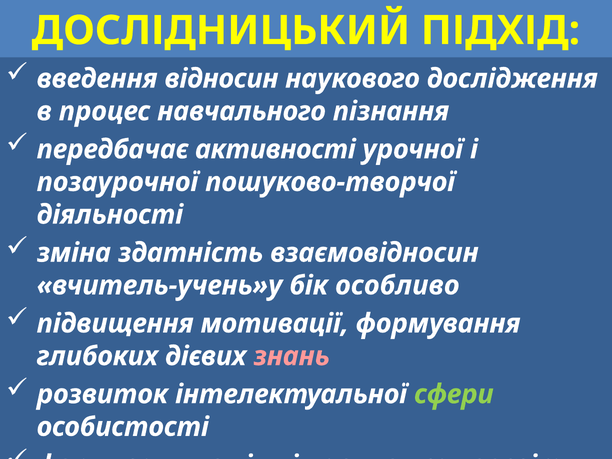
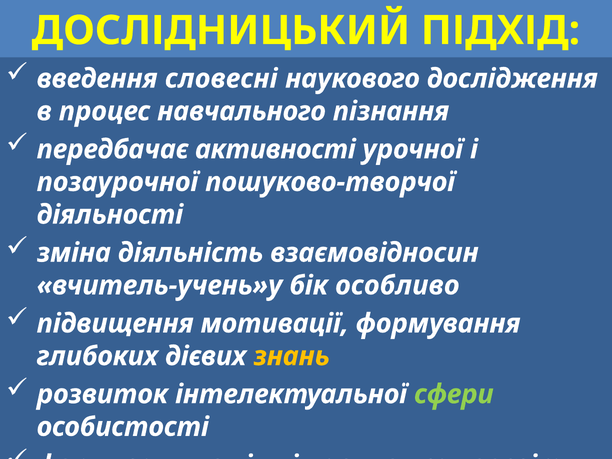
відносин: відносин -> словесні
здатність: здатність -> діяльність
знань colour: pink -> yellow
